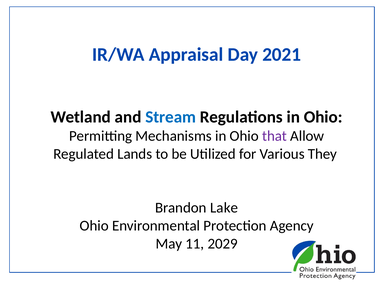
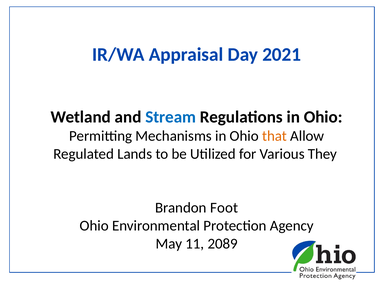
that colour: purple -> orange
Lake: Lake -> Foot
2029: 2029 -> 2089
